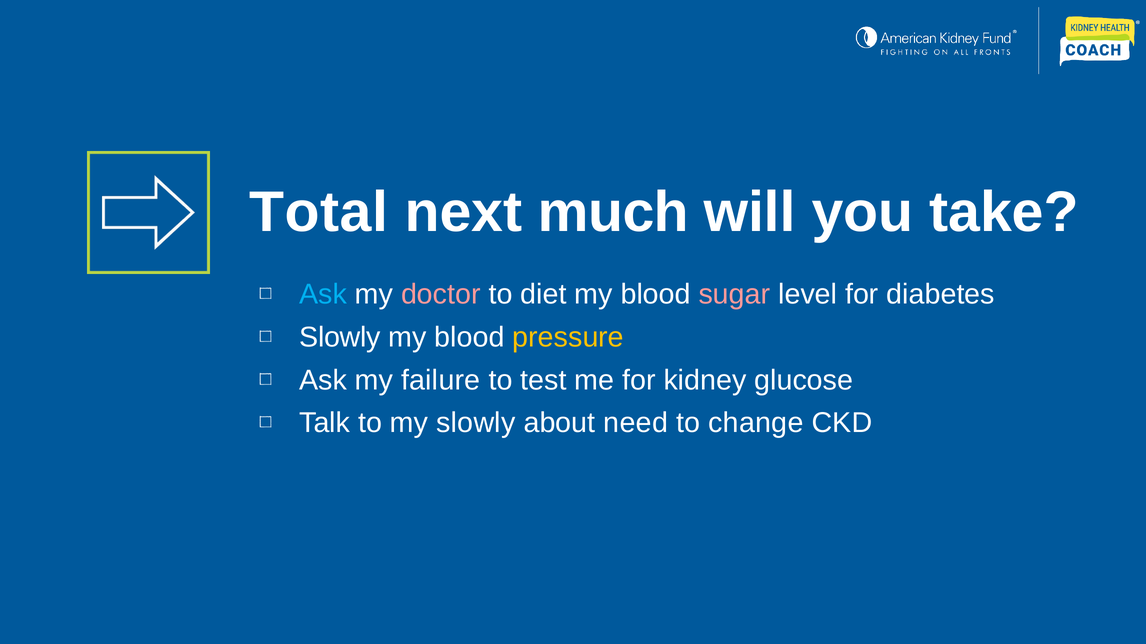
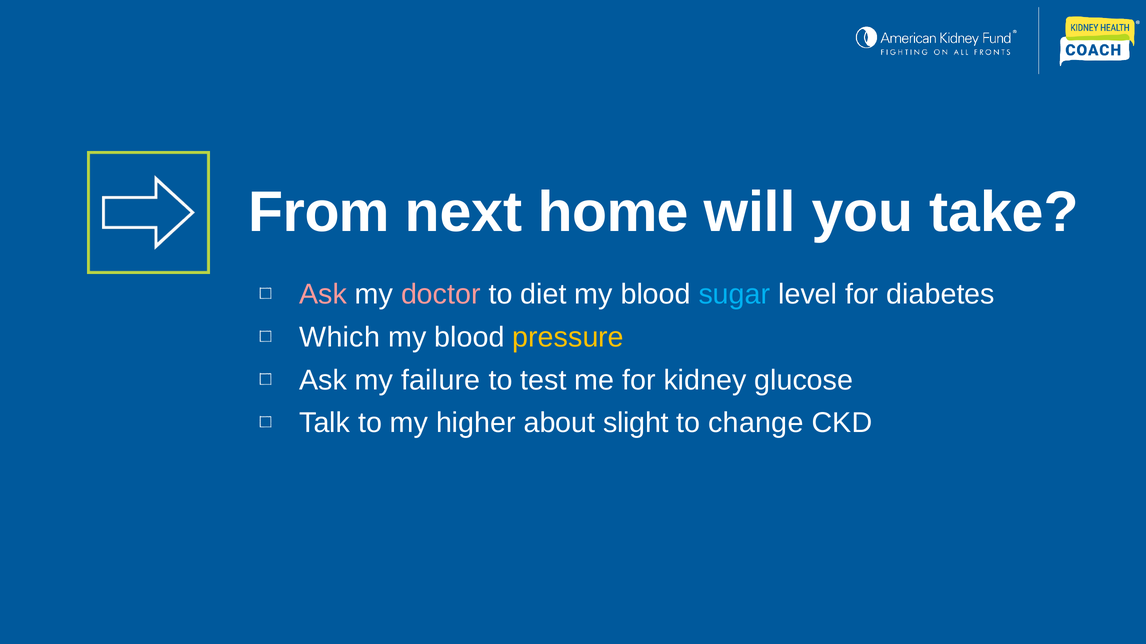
Total: Total -> From
much: much -> home
Ask at (323, 295) colour: light blue -> pink
sugar colour: pink -> light blue
Slowly at (340, 338): Slowly -> Which
my slowly: slowly -> higher
need: need -> slight
